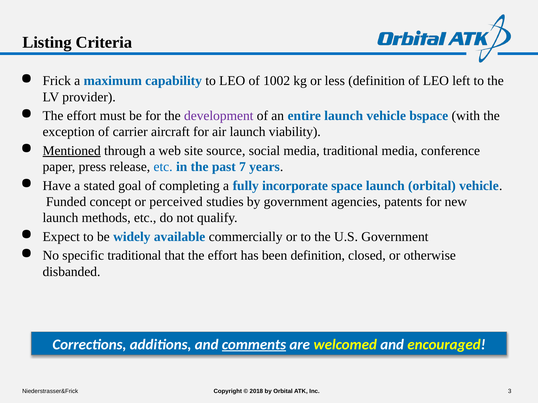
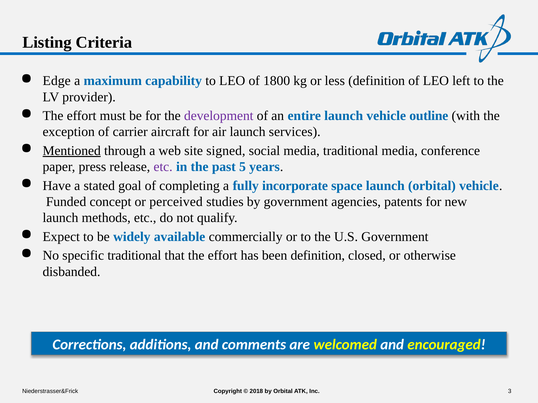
Frick: Frick -> Edge
1002: 1002 -> 1800
bspace: bspace -> outline
viability: viability -> services
source: source -> signed
etc at (163, 167) colour: blue -> purple
7: 7 -> 5
comments underline: present -> none
